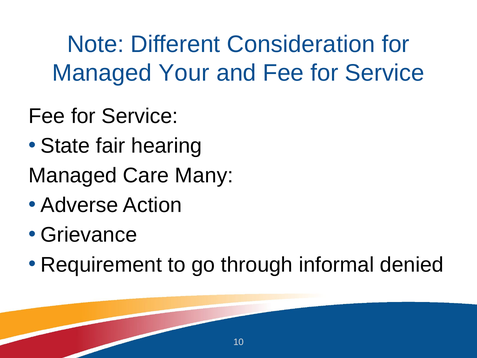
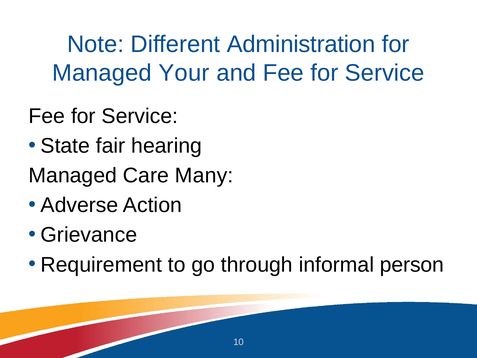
Consideration: Consideration -> Administration
denied: denied -> person
